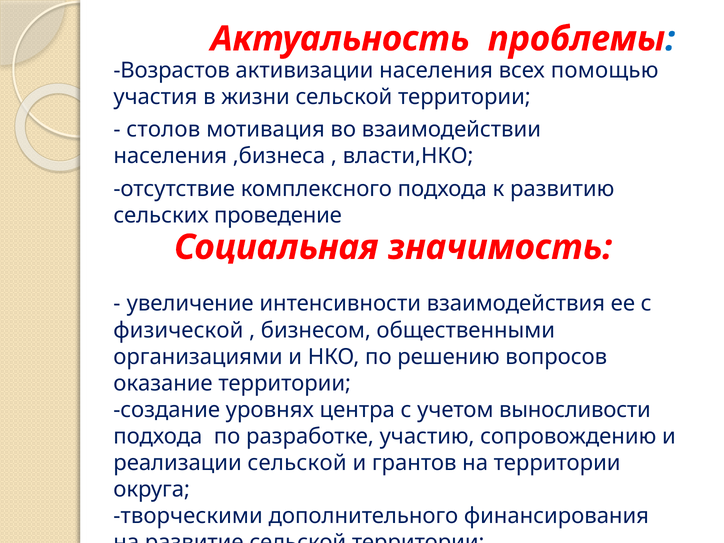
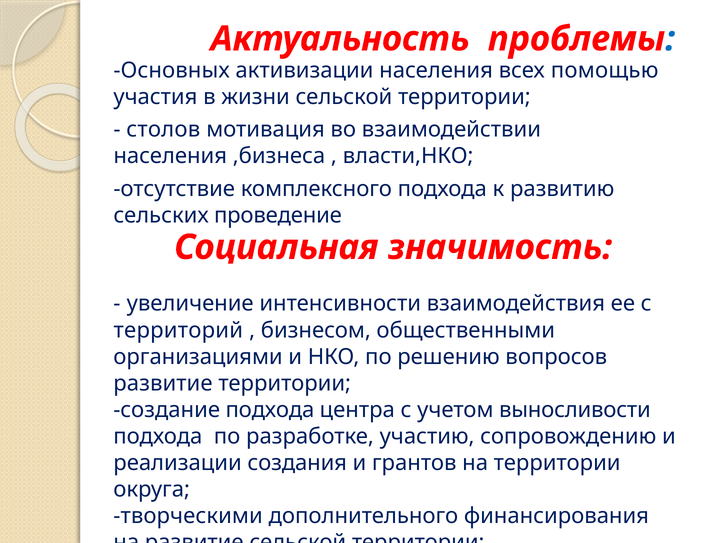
Возрастов: Возрастов -> Основных
физической: физической -> территорий
оказание at (163, 383): оказание -> развитие
создание уровнях: уровнях -> подхода
реализации сельской: сельской -> создания
